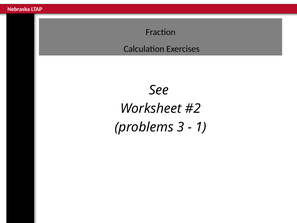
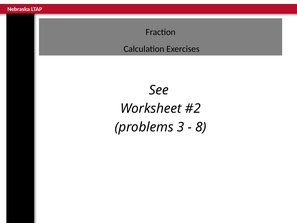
1: 1 -> 8
